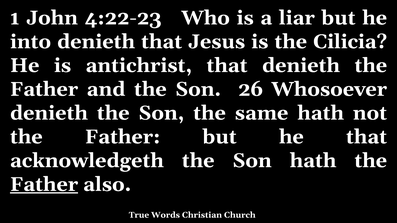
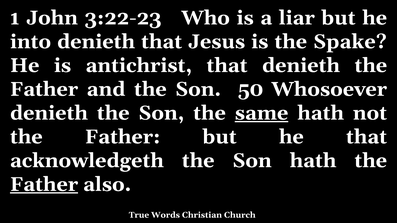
4:22-23: 4:22-23 -> 3:22-23
Cilicia: Cilicia -> Spake
26: 26 -> 50
same underline: none -> present
